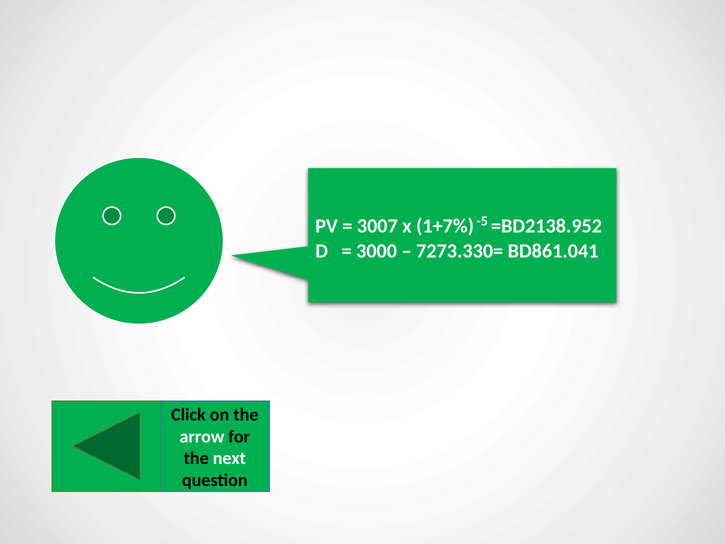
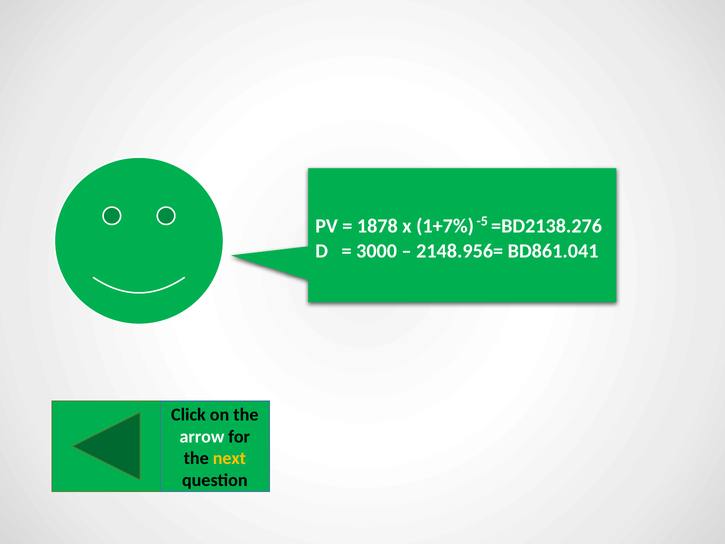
3007: 3007 -> 1878
=BD2138.952: =BD2138.952 -> =BD2138.276
7273.330=: 7273.330= -> 2148.956=
next colour: white -> yellow
